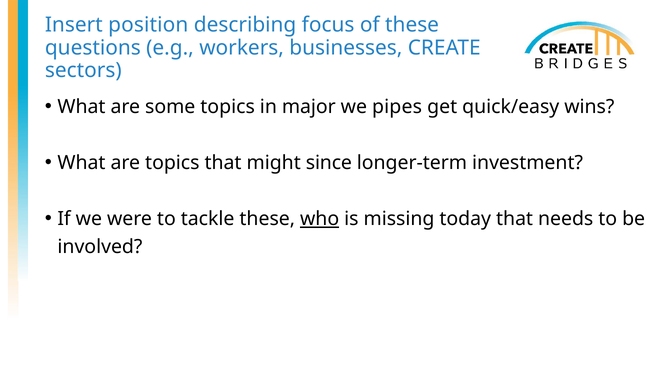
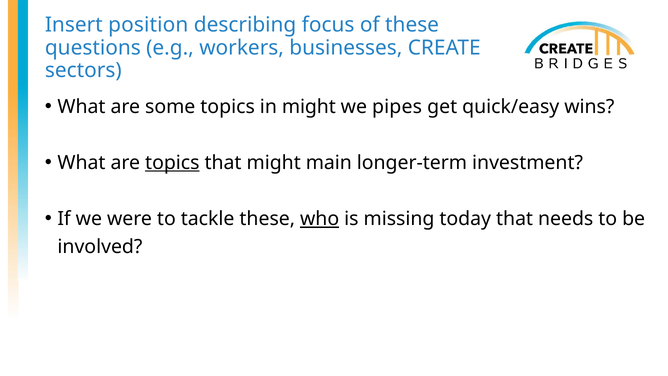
in major: major -> might
topics at (172, 163) underline: none -> present
since: since -> main
